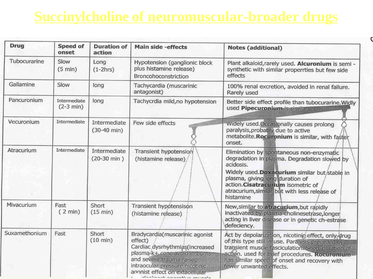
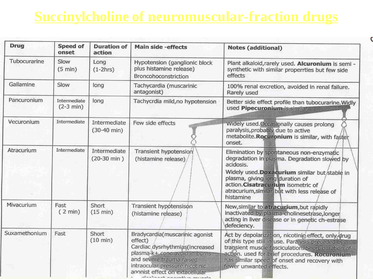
neuromuscular-broader: neuromuscular-broader -> neuromuscular-fraction
